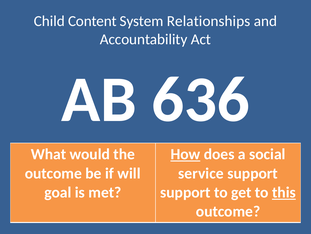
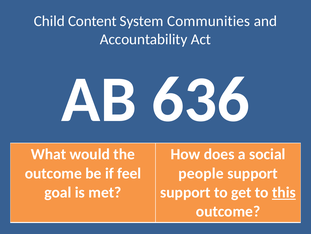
Relationships: Relationships -> Communities
How underline: present -> none
will: will -> feel
service: service -> people
